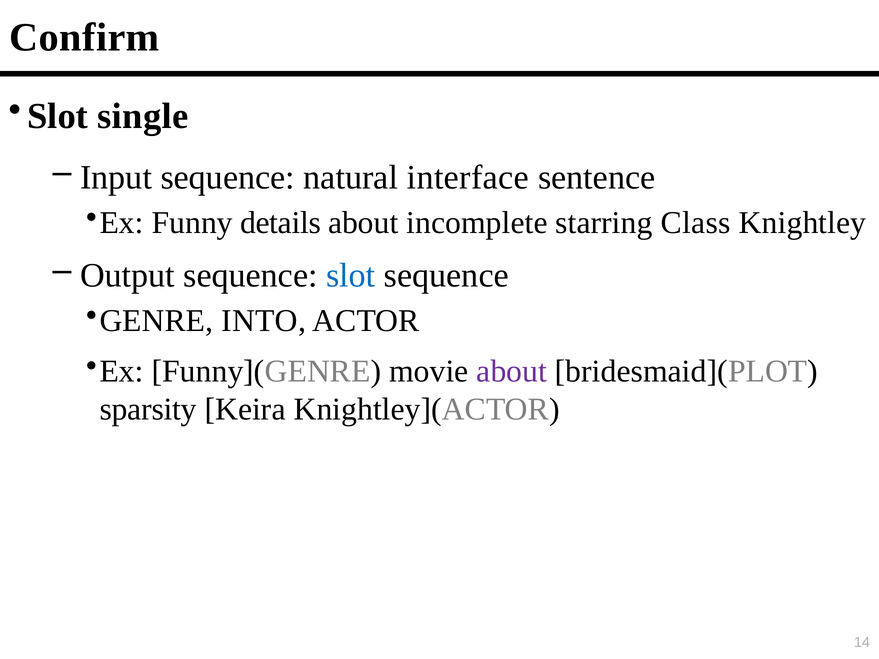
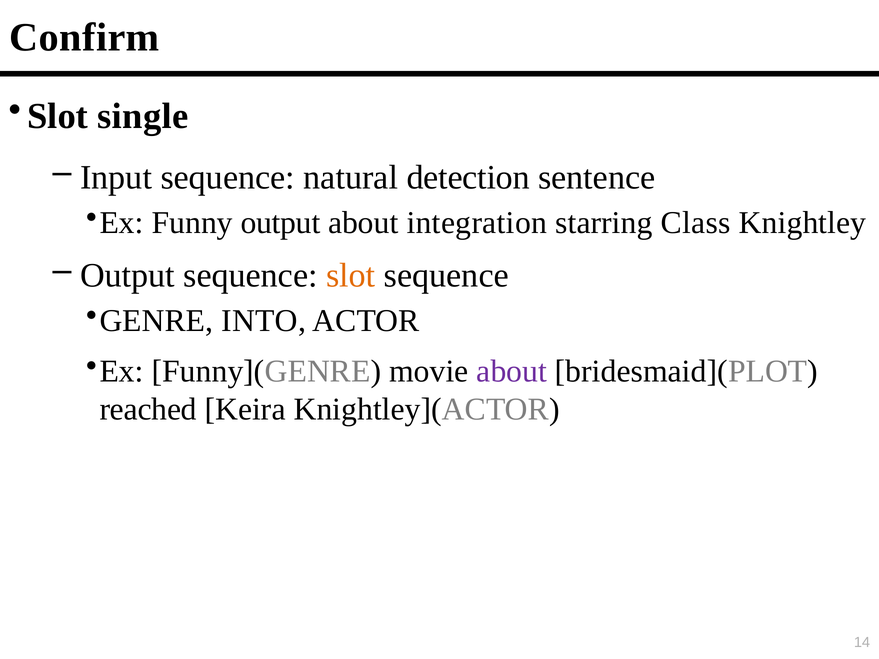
interface: interface -> detection
Funny details: details -> output
incomplete: incomplete -> integration
slot at (351, 276) colour: blue -> orange
sparsity: sparsity -> reached
